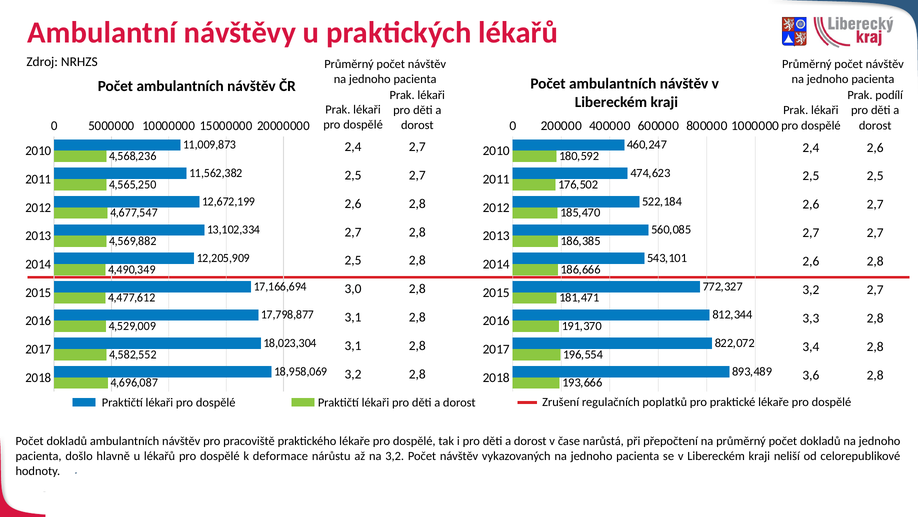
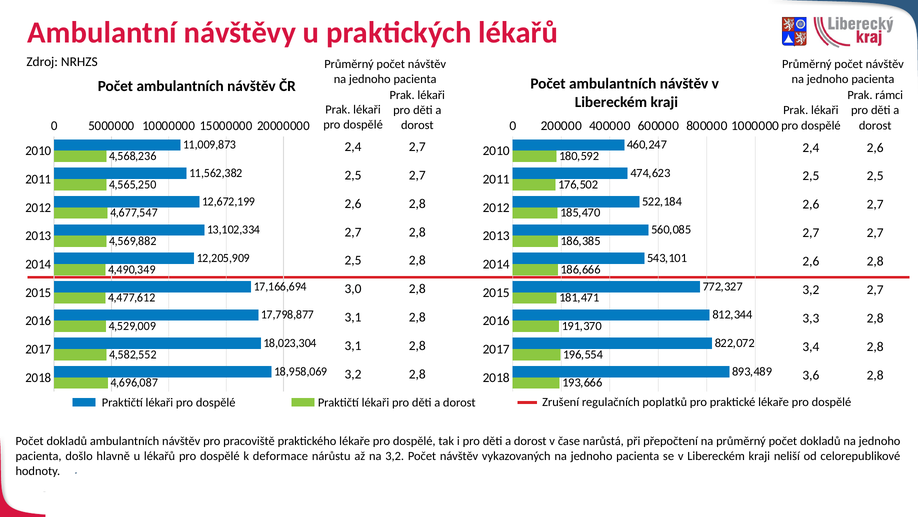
podílí: podílí -> rámci
